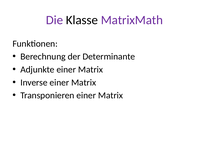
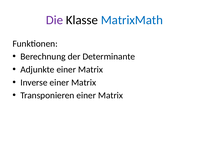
MatrixMath colour: purple -> blue
